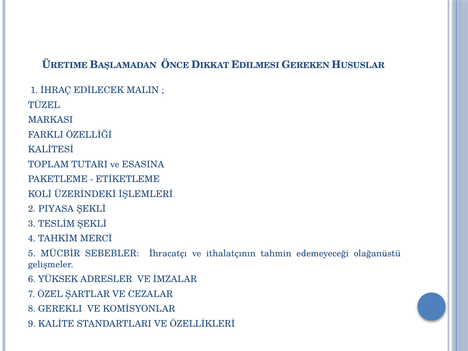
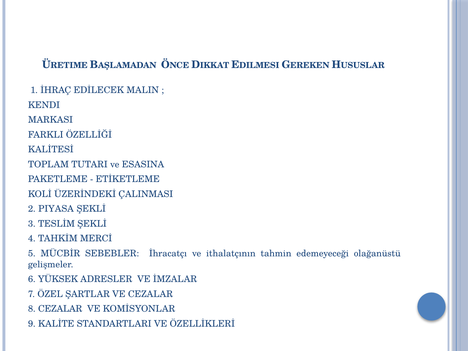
TÜZEL: TÜZEL -> KENDI
İŞLEMLERİ: İŞLEMLERİ -> ÇALINMASI
8 GEREKLI: GEREKLI -> CEZALAR
